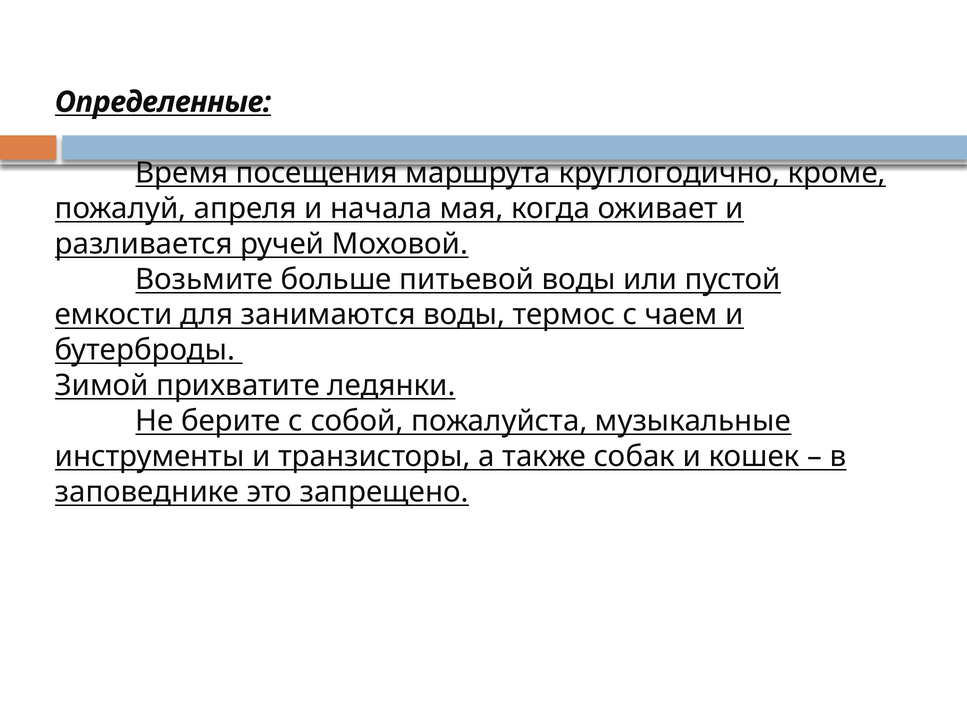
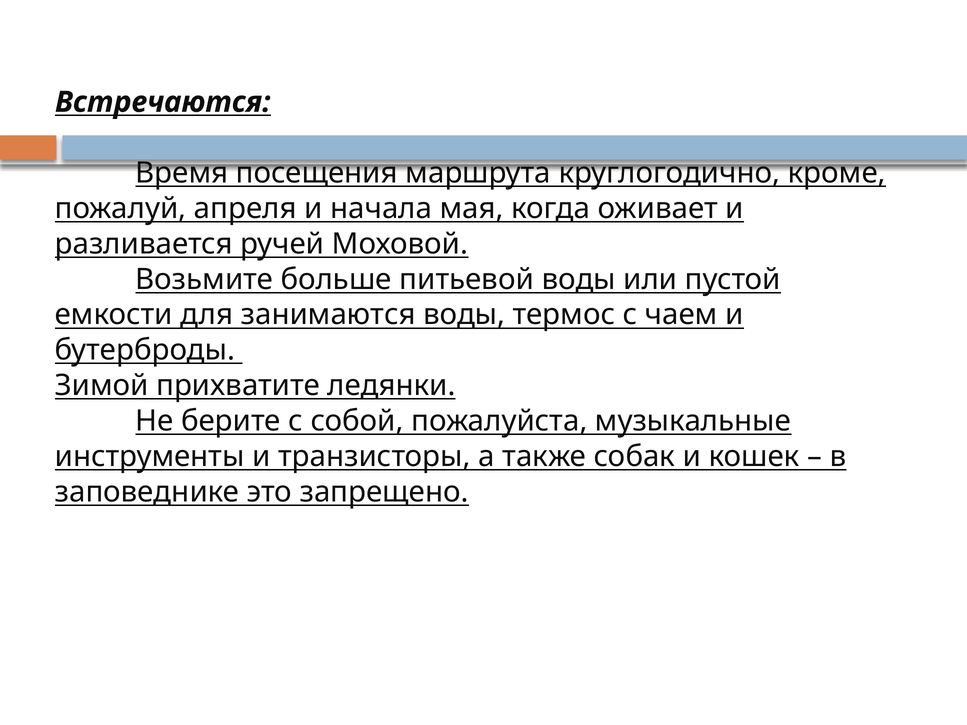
Определенные: Определенные -> Встречаются
